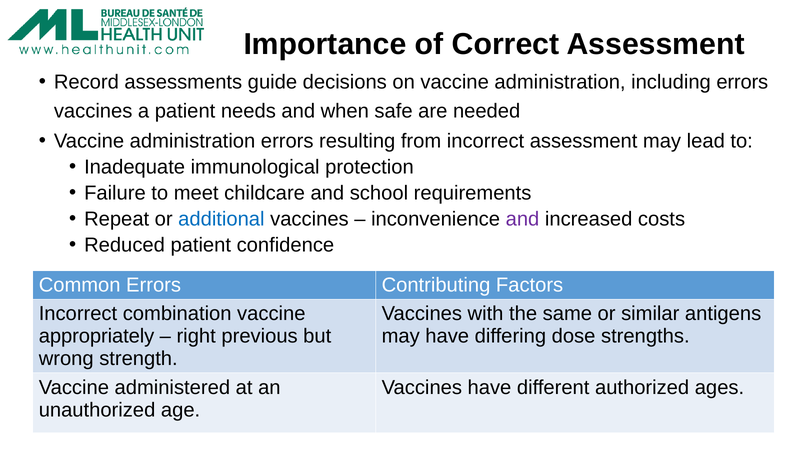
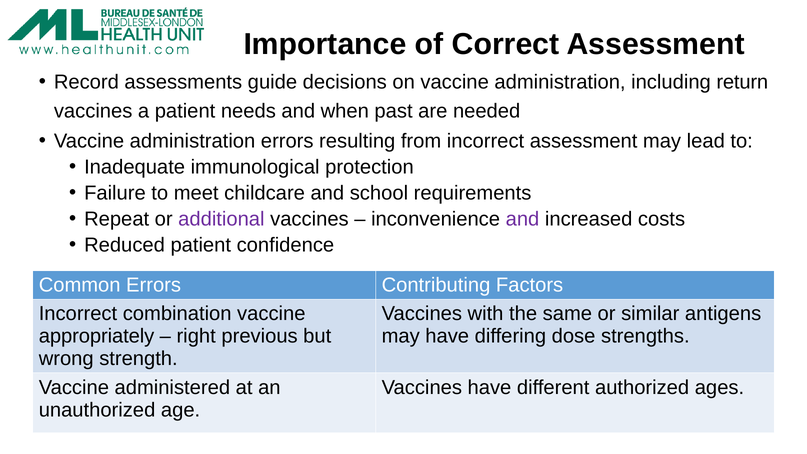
including errors: errors -> return
safe: safe -> past
additional colour: blue -> purple
